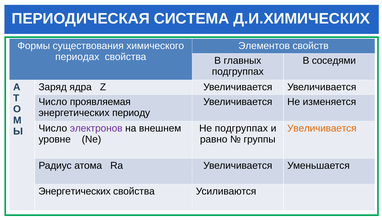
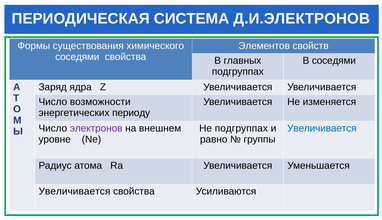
Д.И.ХИМИЧЕСКИХ: Д.И.ХИМИЧЕСКИХ -> Д.И.ЭЛЕКТРОНОВ
периодах at (77, 57): периодах -> соседями
проявляемая: проявляемая -> возможности
Увеличивается at (322, 129) colour: orange -> blue
Энергетических at (75, 192): Энергетических -> Увеличивается
